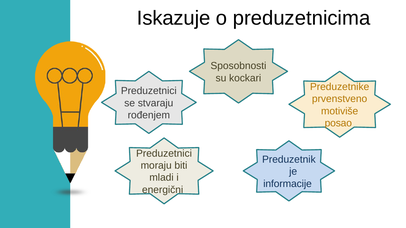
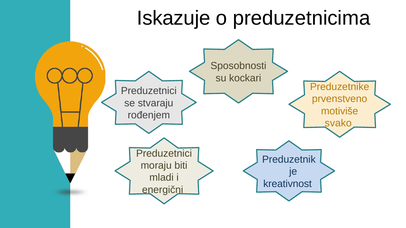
posao: posao -> svako
informacije: informacije -> kreativnost
